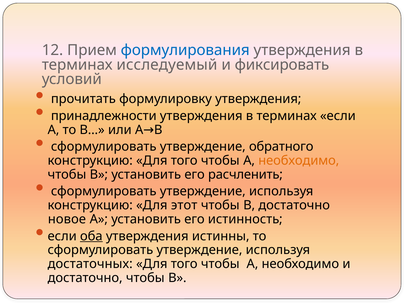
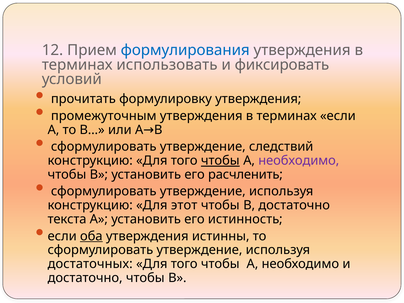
исследуемый: исследуемый -> использовать
принадлежности: принадлежности -> промежуточным
обратного: обратного -> следствий
чтобы at (220, 161) underline: none -> present
необходимо at (299, 161) colour: orange -> purple
новое: новое -> текста
